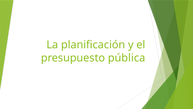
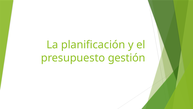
pública: pública -> gestión
